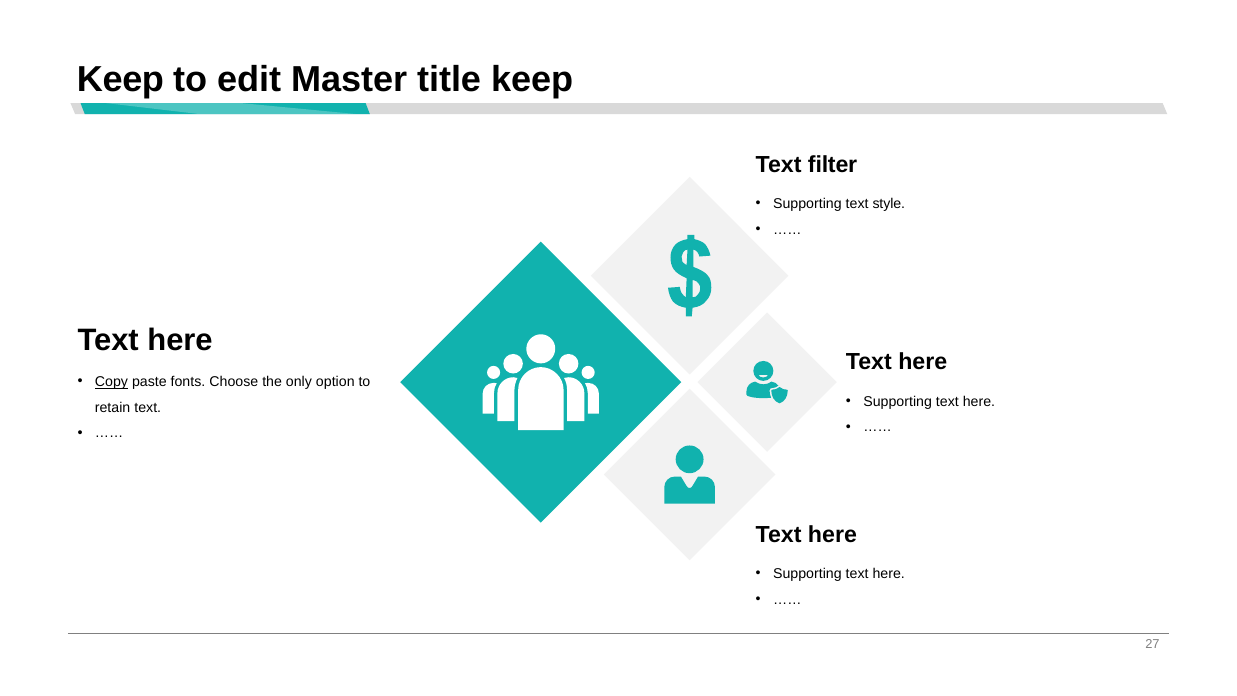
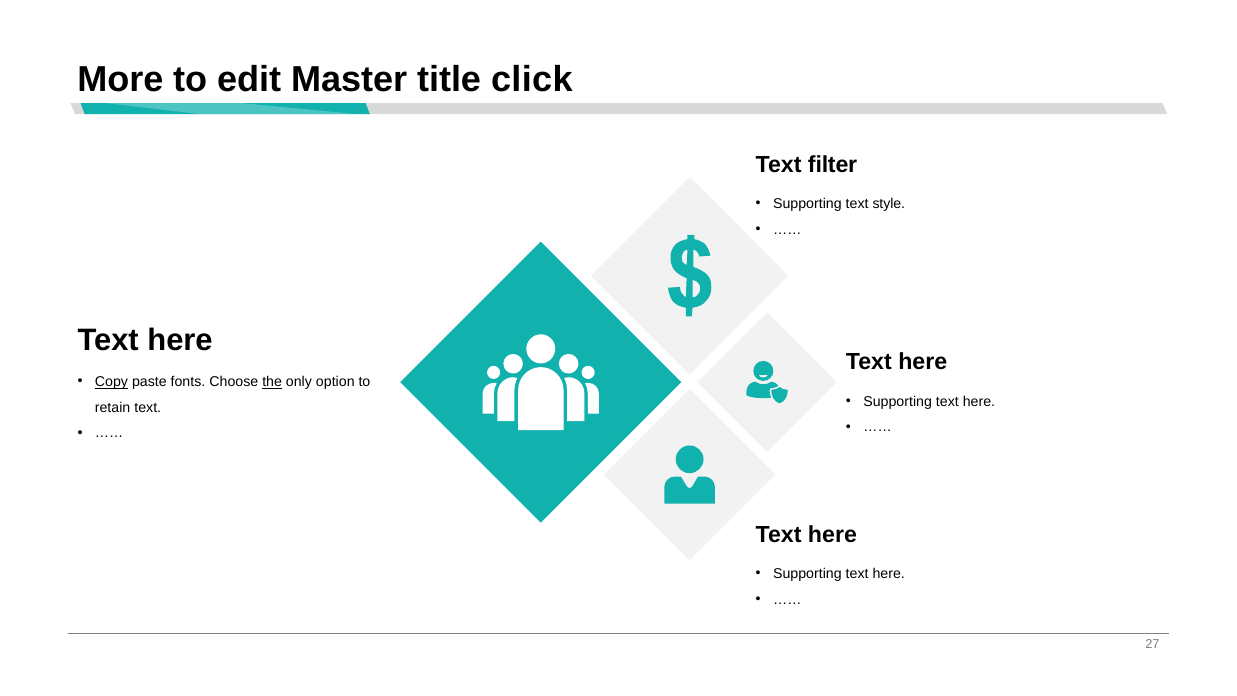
Keep at (120, 80): Keep -> More
title keep: keep -> click
the underline: none -> present
